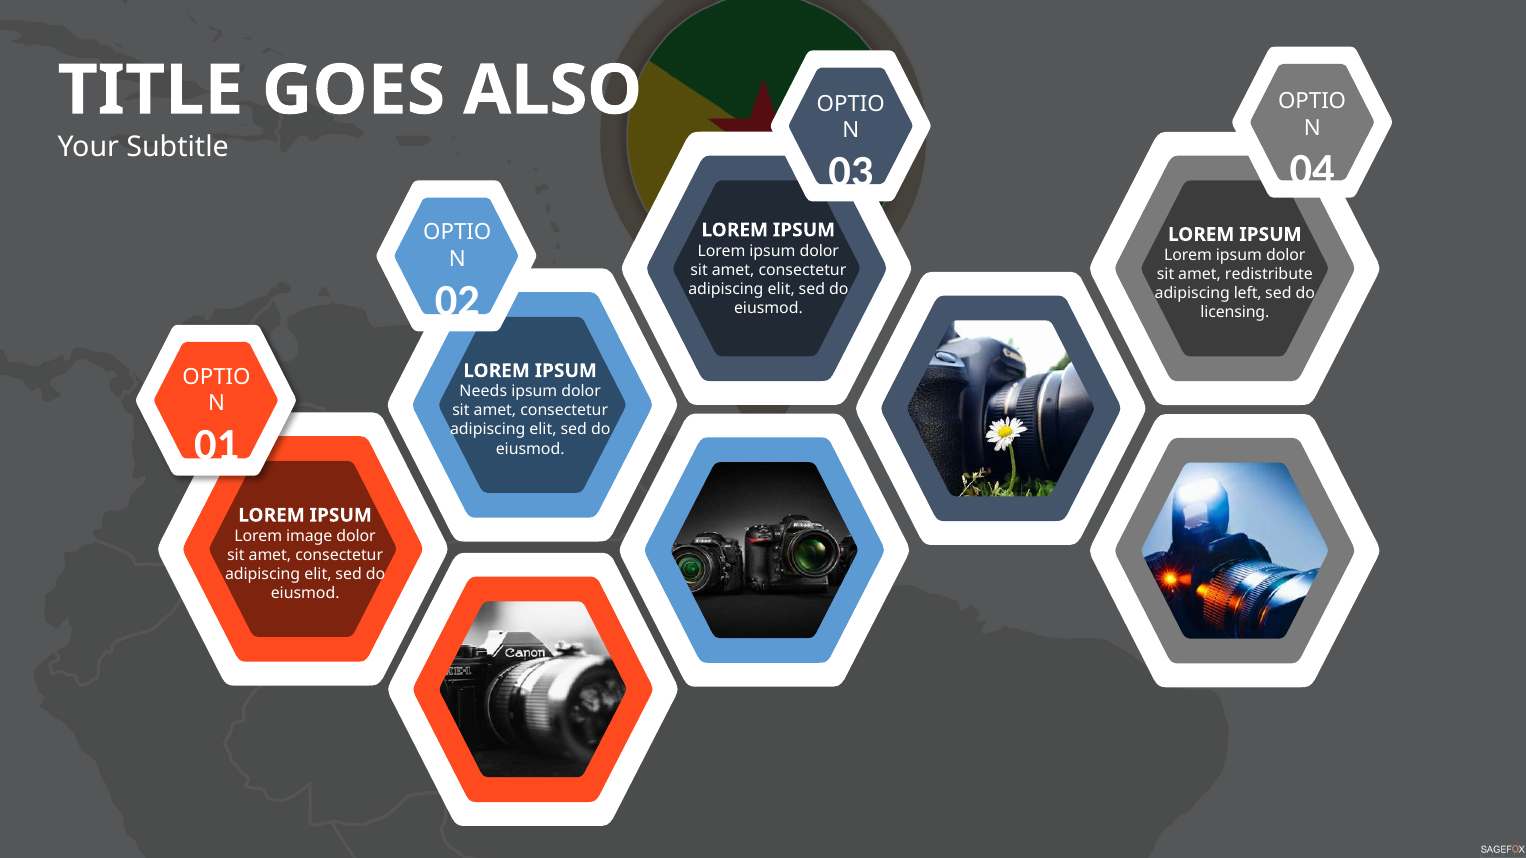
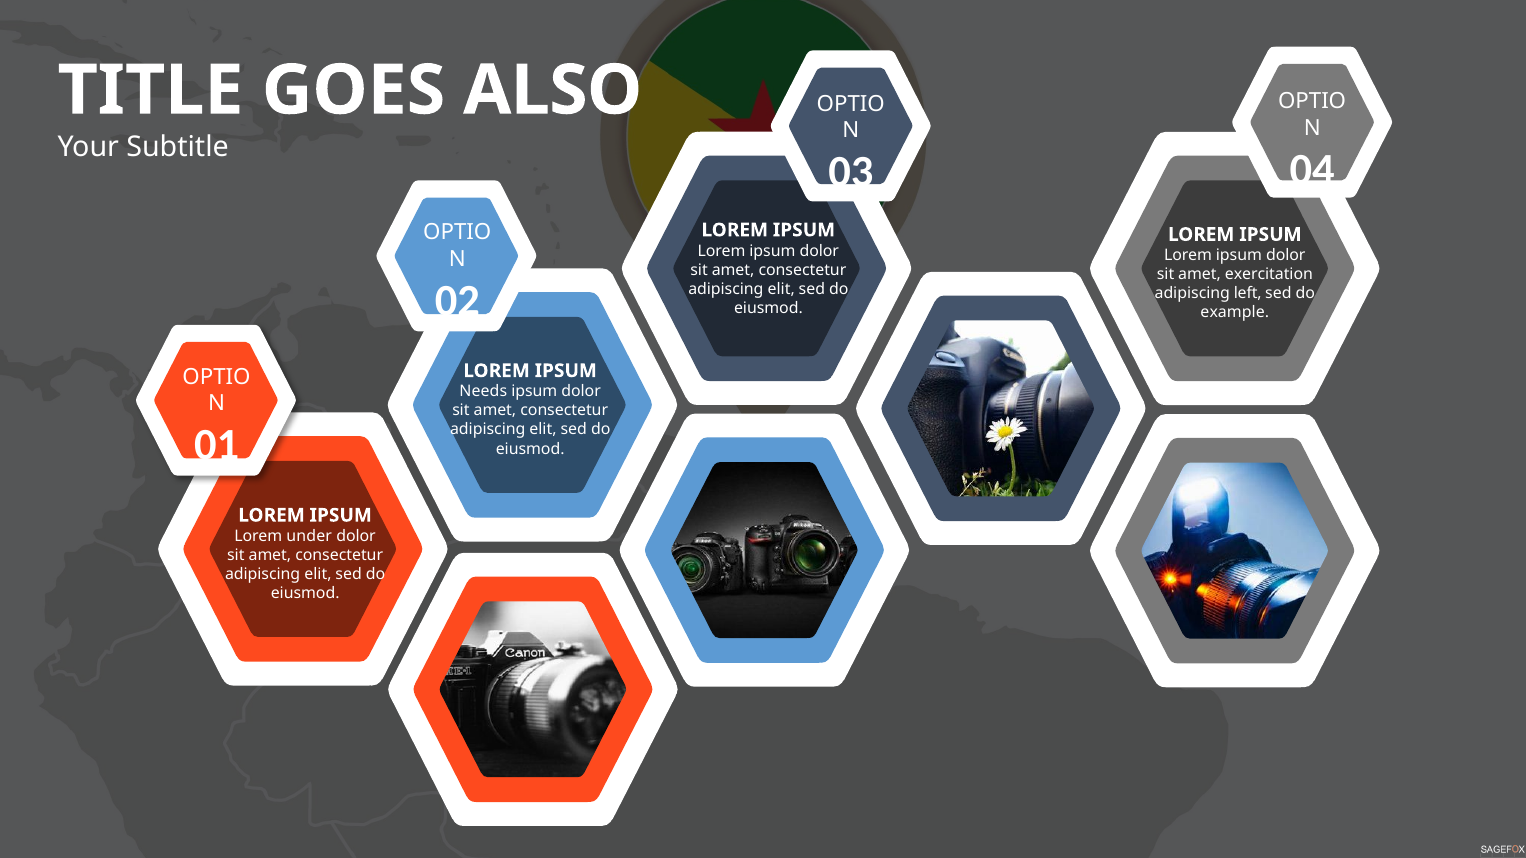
redistribute: redistribute -> exercitation
licensing: licensing -> example
image: image -> under
